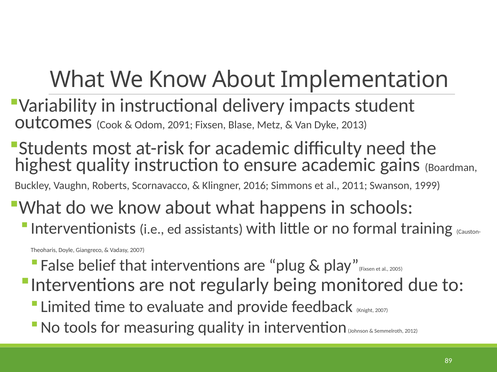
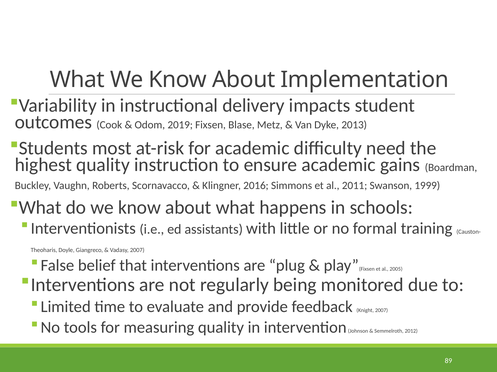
2091: 2091 -> 2019
